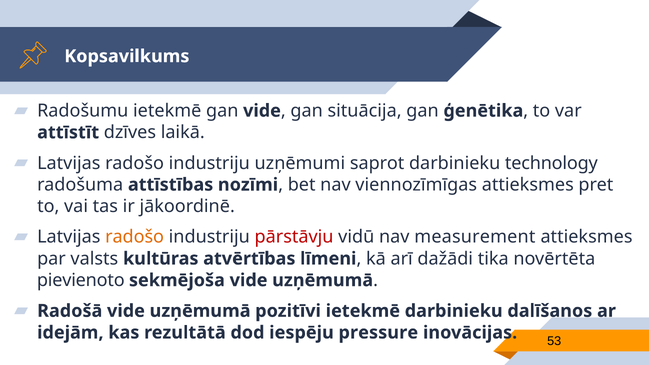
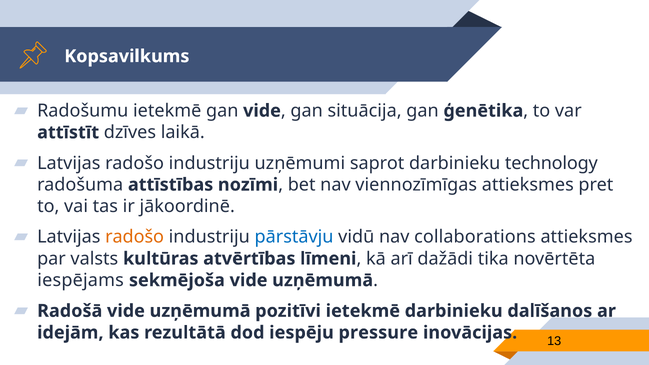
pārstāvju colour: red -> blue
measurement: measurement -> collaborations
pievienoto: pievienoto -> iespējams
53: 53 -> 13
